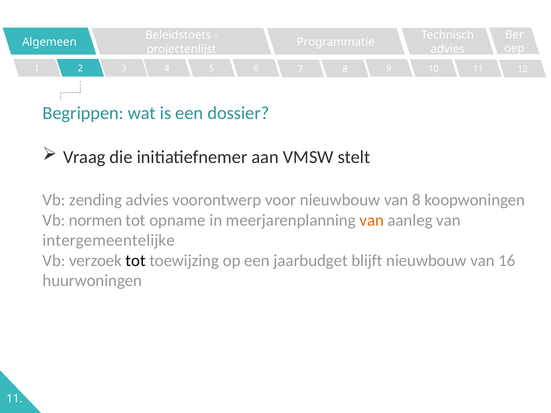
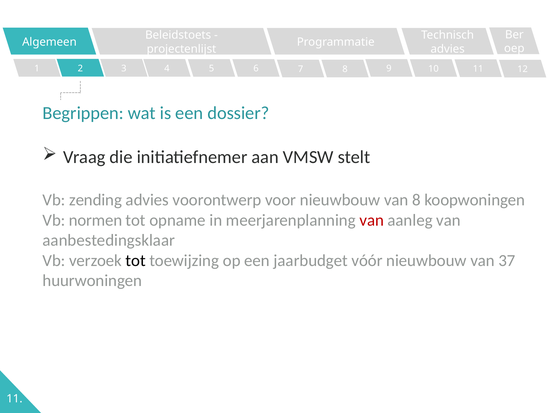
van at (372, 220) colour: orange -> red
intergemeentelijke: intergemeentelijke -> aanbestedingsklaar
blijft: blijft -> vóór
16: 16 -> 37
